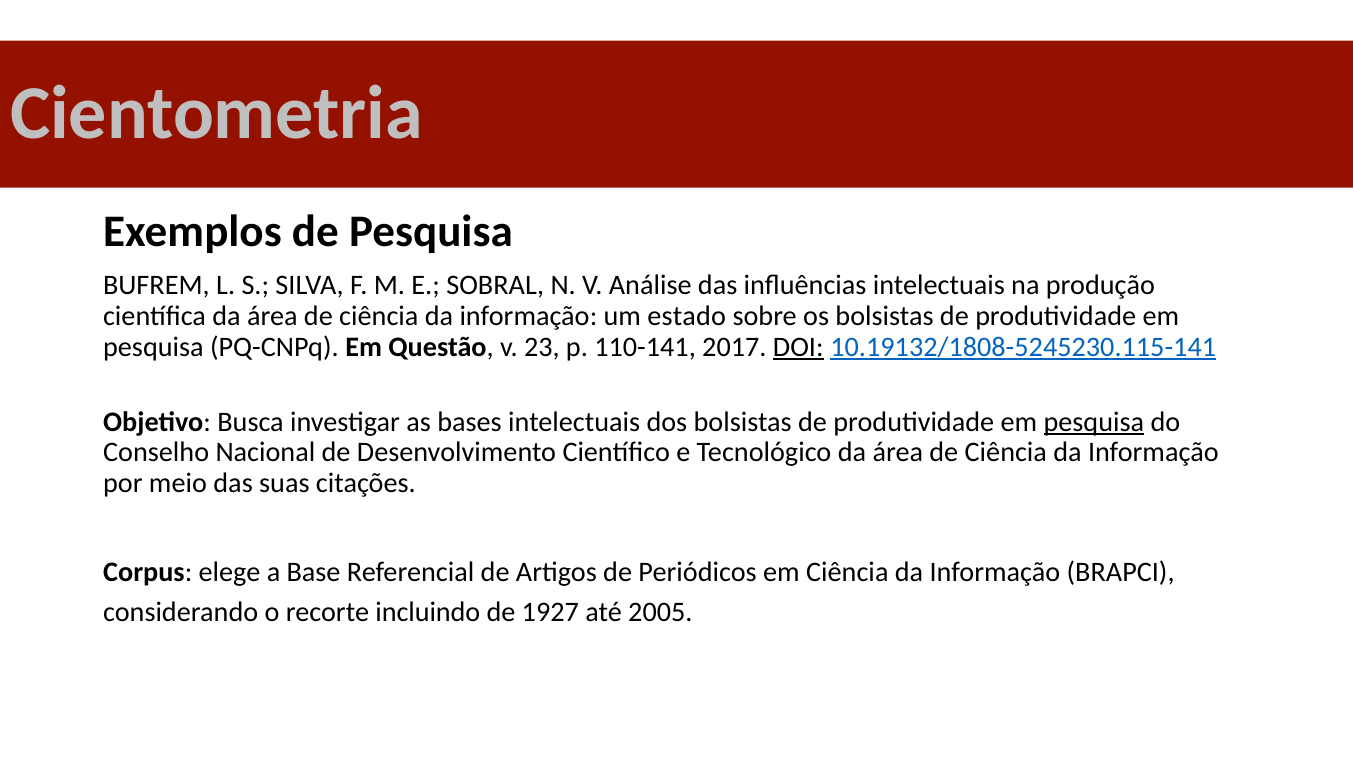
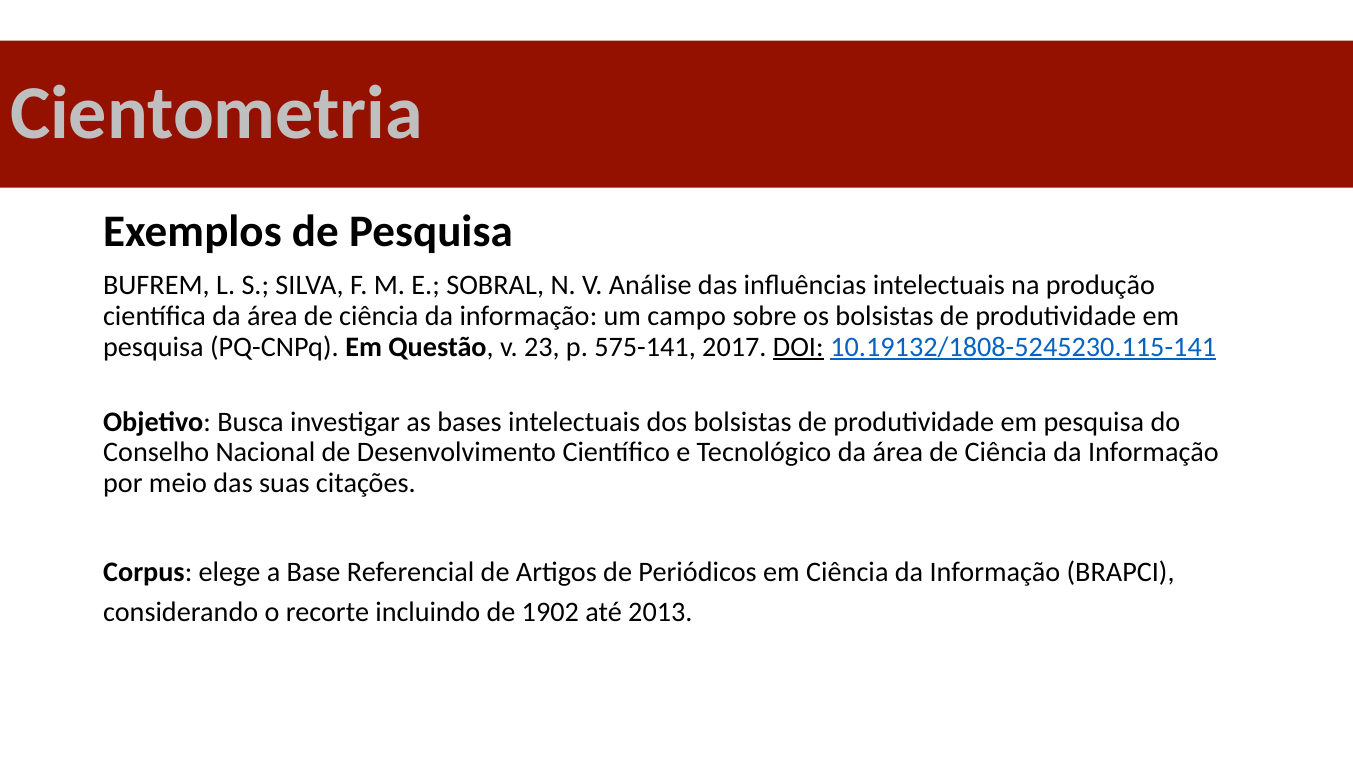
estado: estado -> campo
110-141: 110-141 -> 575-141
pesquisa at (1094, 422) underline: present -> none
1927: 1927 -> 1902
2005: 2005 -> 2013
